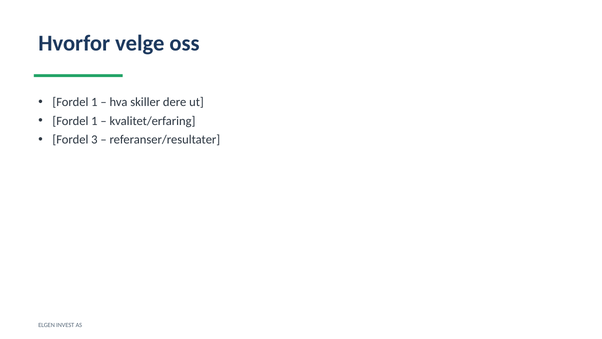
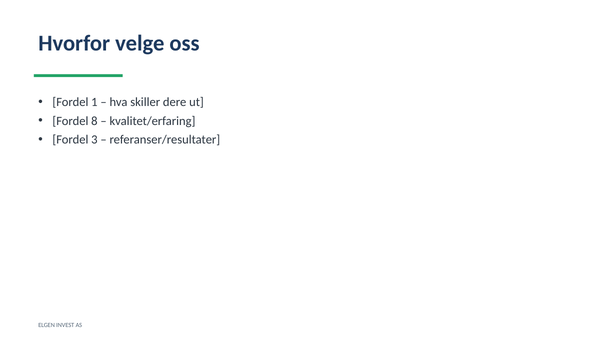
1 at (94, 121): 1 -> 8
